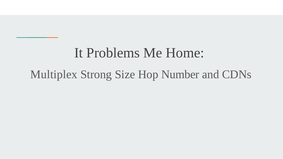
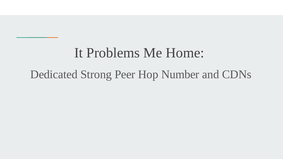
Multiplex: Multiplex -> Dedicated
Size: Size -> Peer
